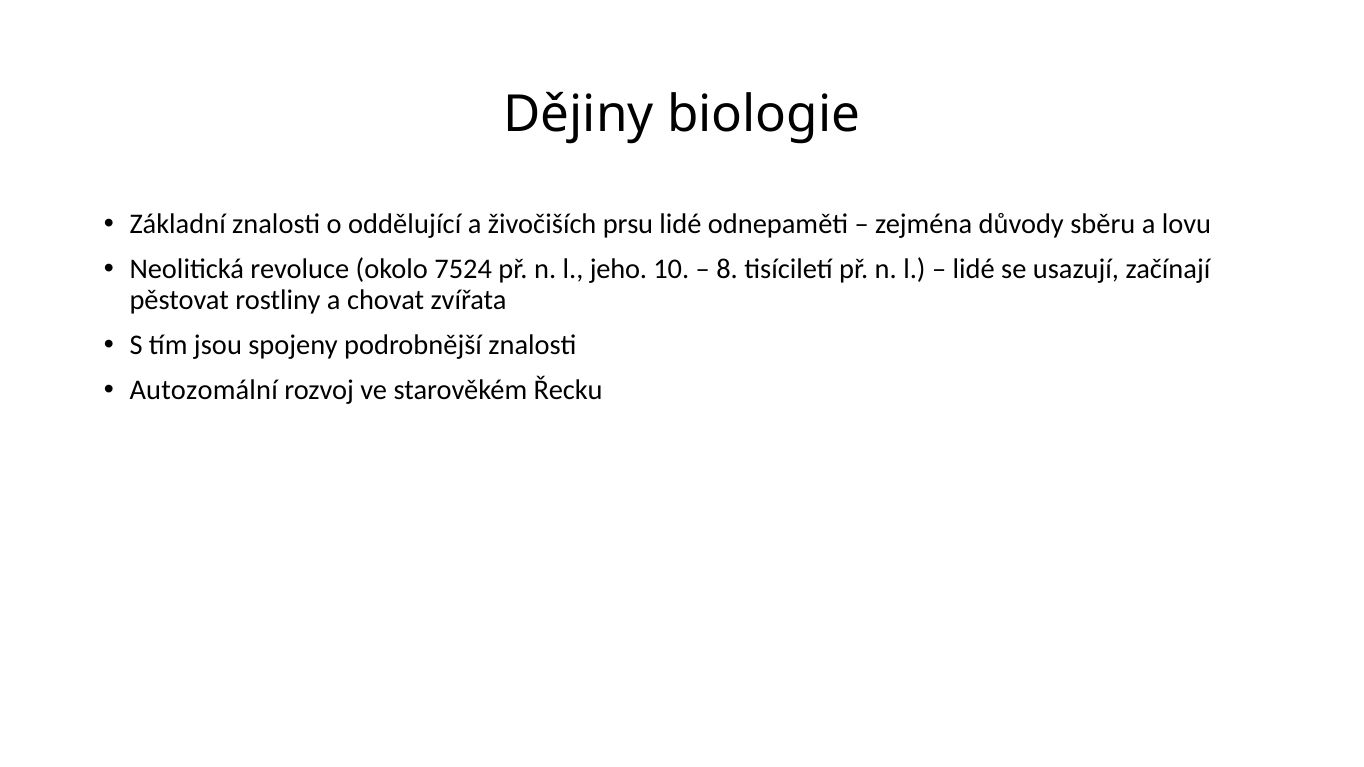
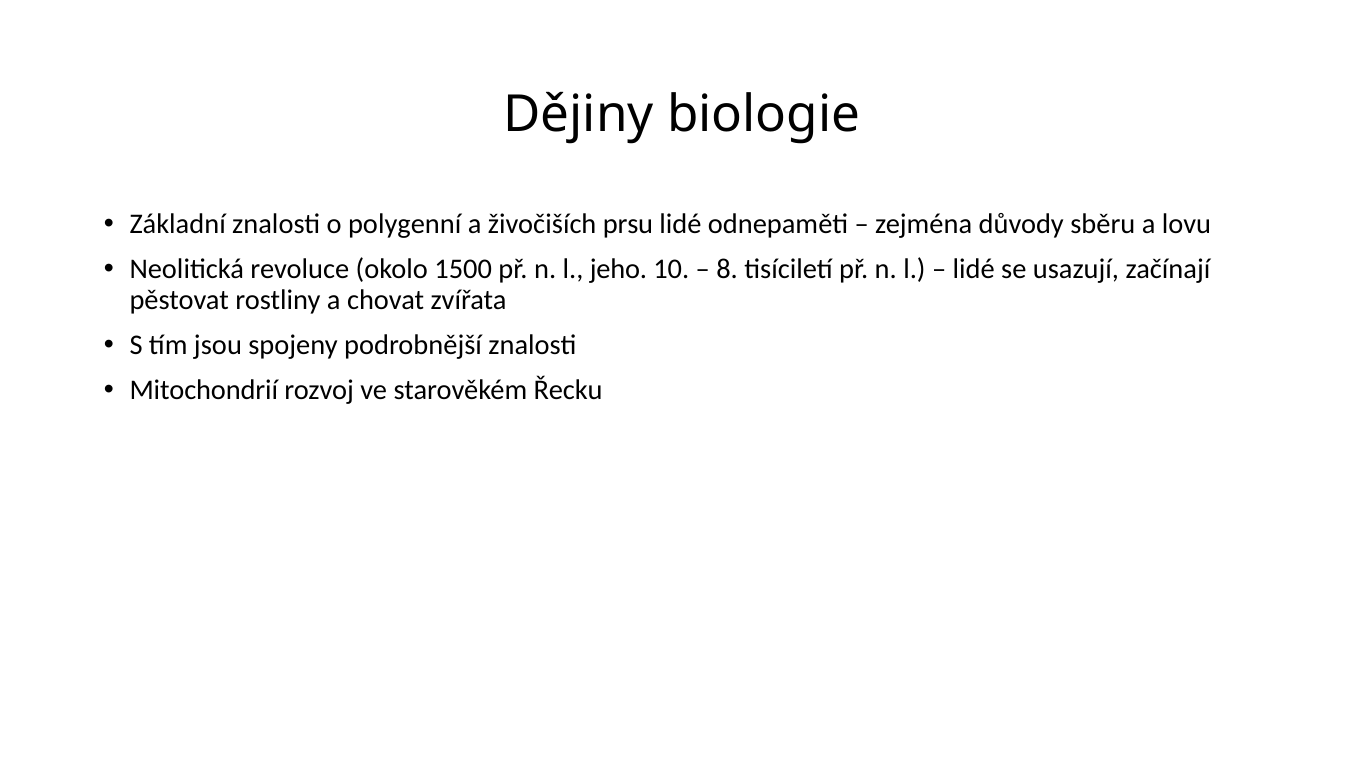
oddělující: oddělující -> polygenní
7524: 7524 -> 1500
Autozomální: Autozomální -> Mitochondrií
